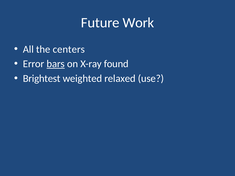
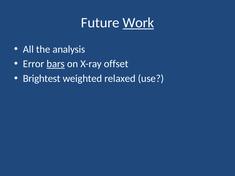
Work underline: none -> present
centers: centers -> analysis
found: found -> offset
